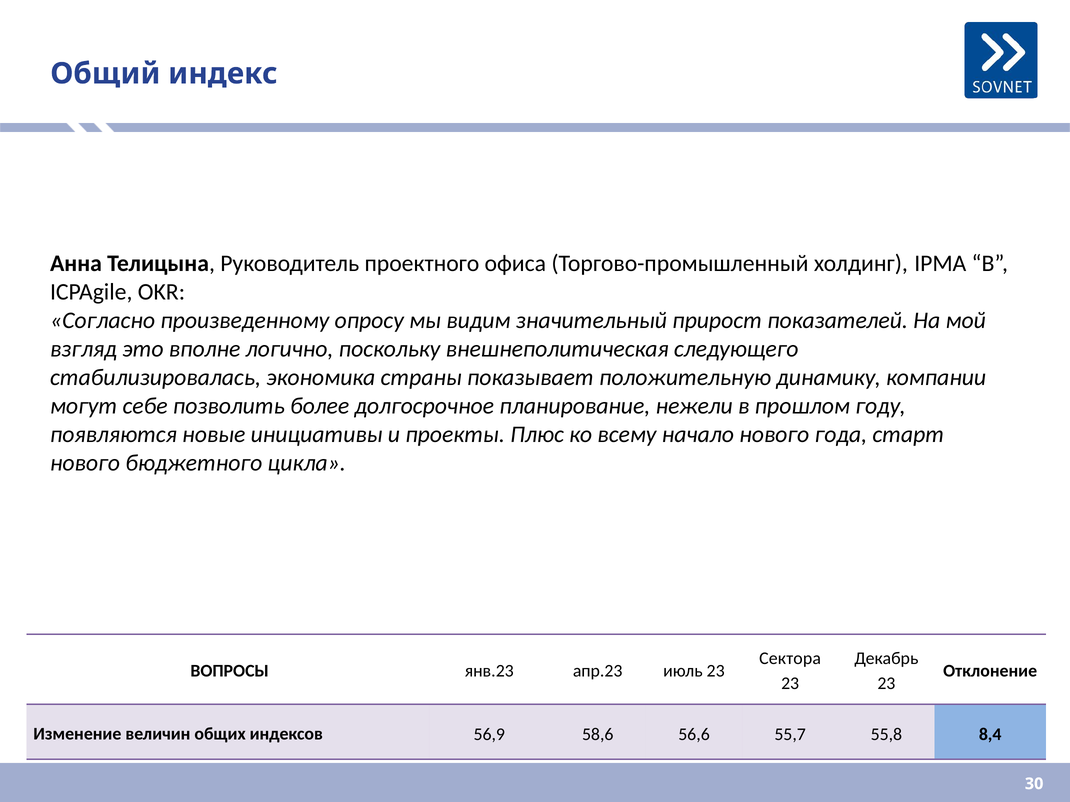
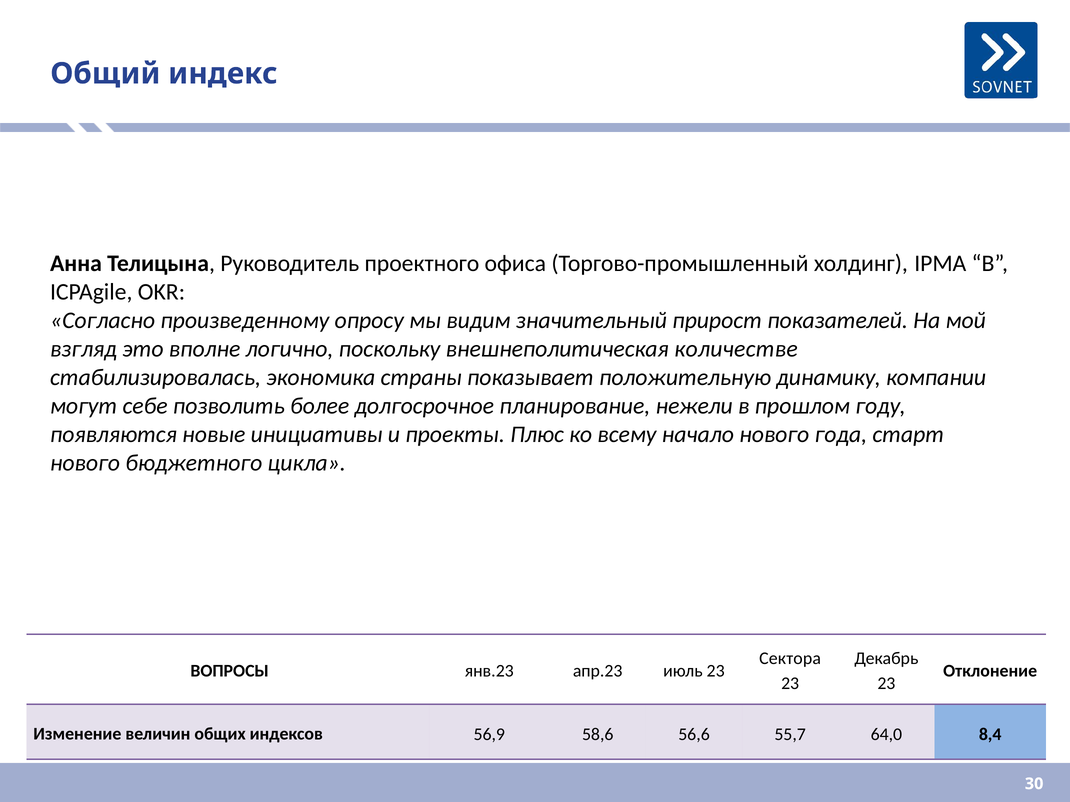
следующего: следующего -> количестве
55,8: 55,8 -> 64,0
